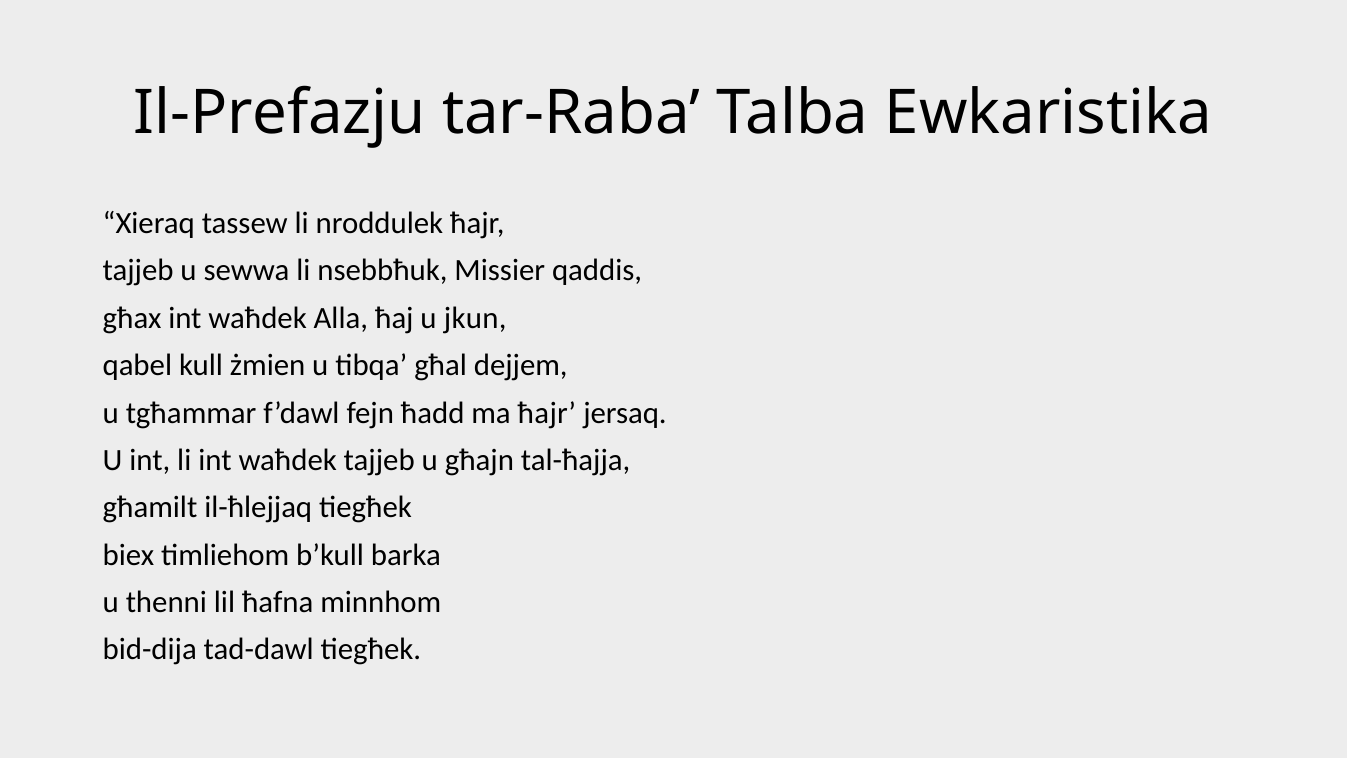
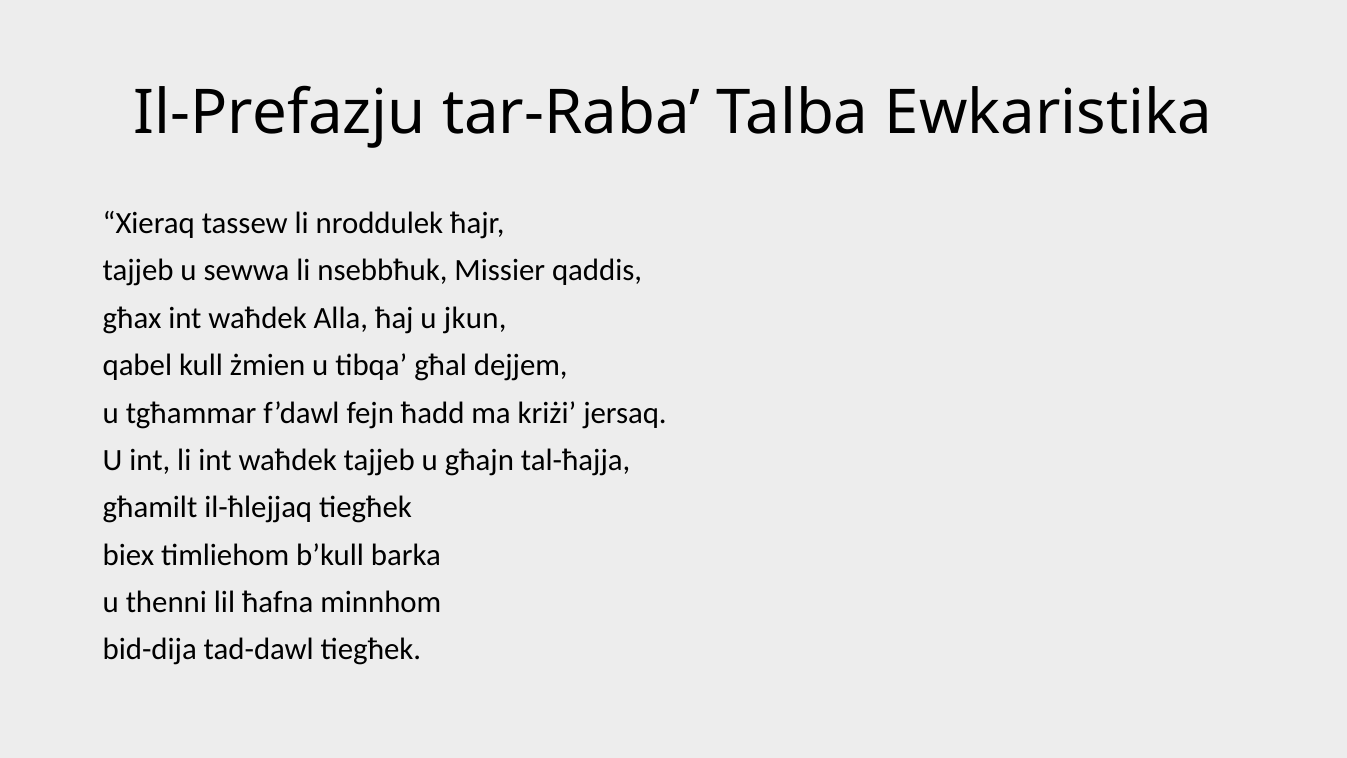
ma ħajr: ħajr -> kriżi
